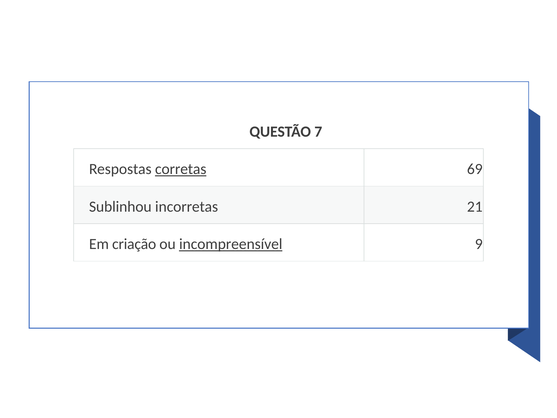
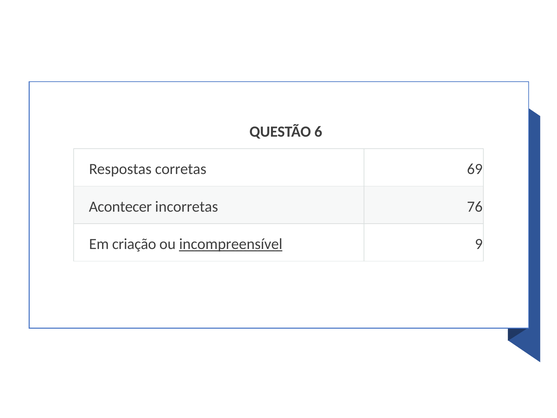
7: 7 -> 6
corretas underline: present -> none
Sublinhou: Sublinhou -> Acontecer
21: 21 -> 76
